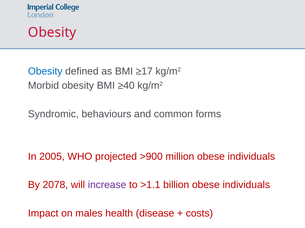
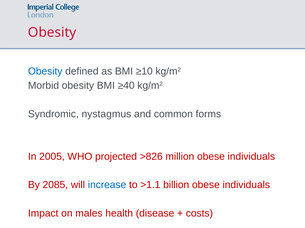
≥17: ≥17 -> ≥10
behaviours: behaviours -> nystagmus
>900: >900 -> >826
2078: 2078 -> 2085
increase colour: purple -> blue
